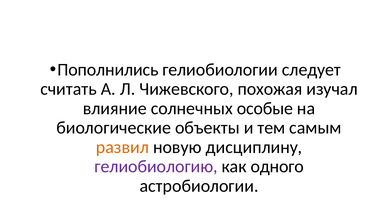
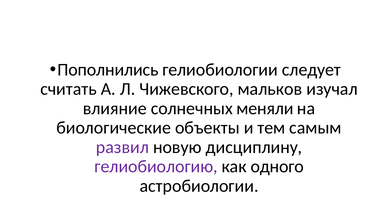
похожая: похожая -> мальков
особые: особые -> меняли
развил colour: orange -> purple
